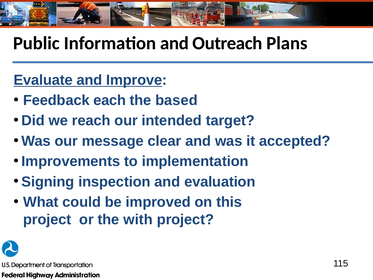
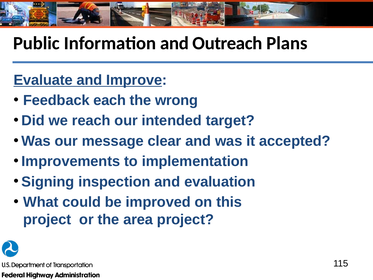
based: based -> wrong
with: with -> area
